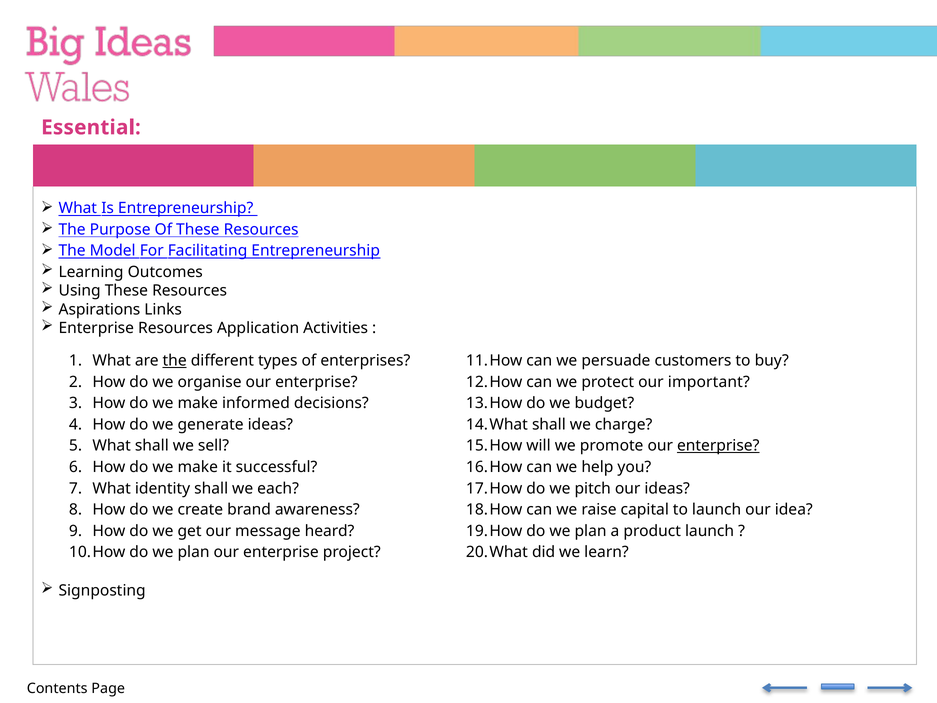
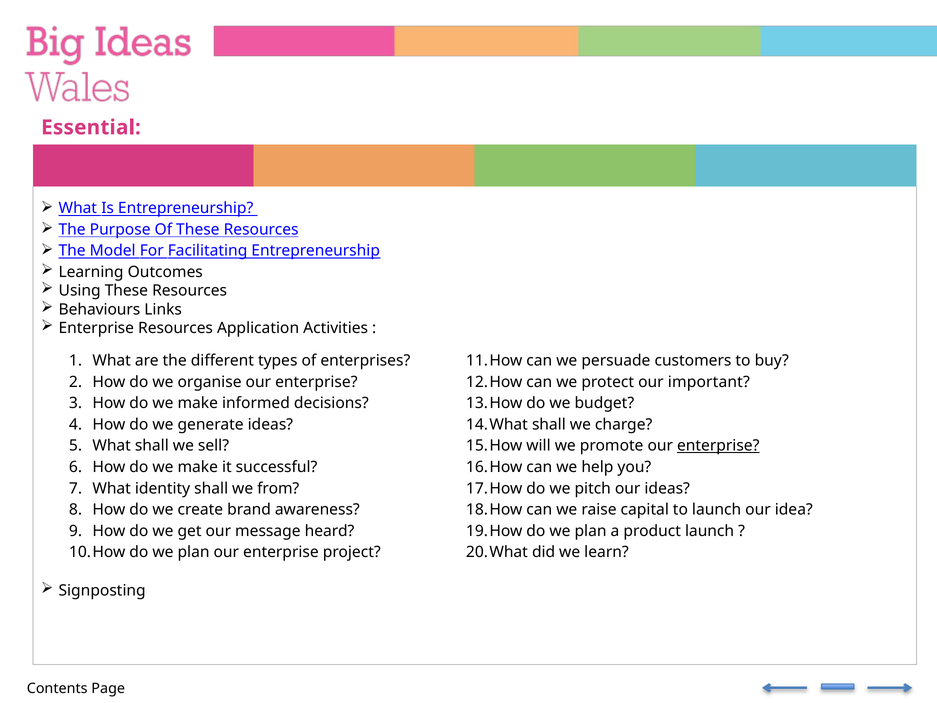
Aspirations: Aspirations -> Behaviours
the at (175, 361) underline: present -> none
each: each -> from
